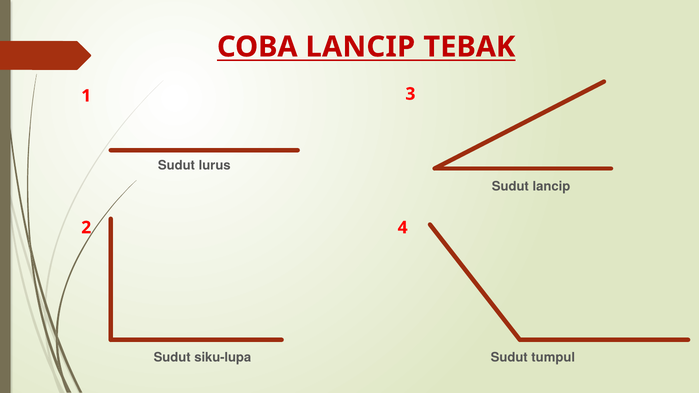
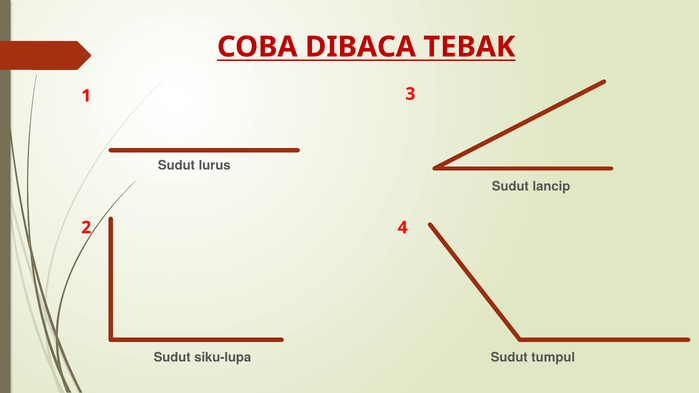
COBA LANCIP: LANCIP -> DIBACA
